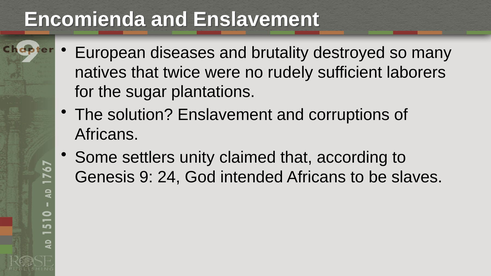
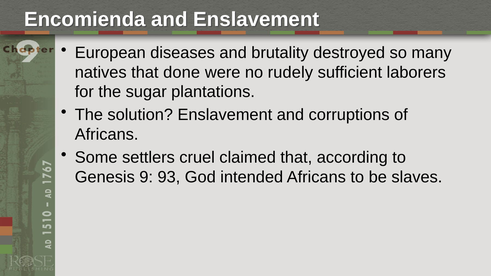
twice: twice -> done
unity: unity -> cruel
24: 24 -> 93
